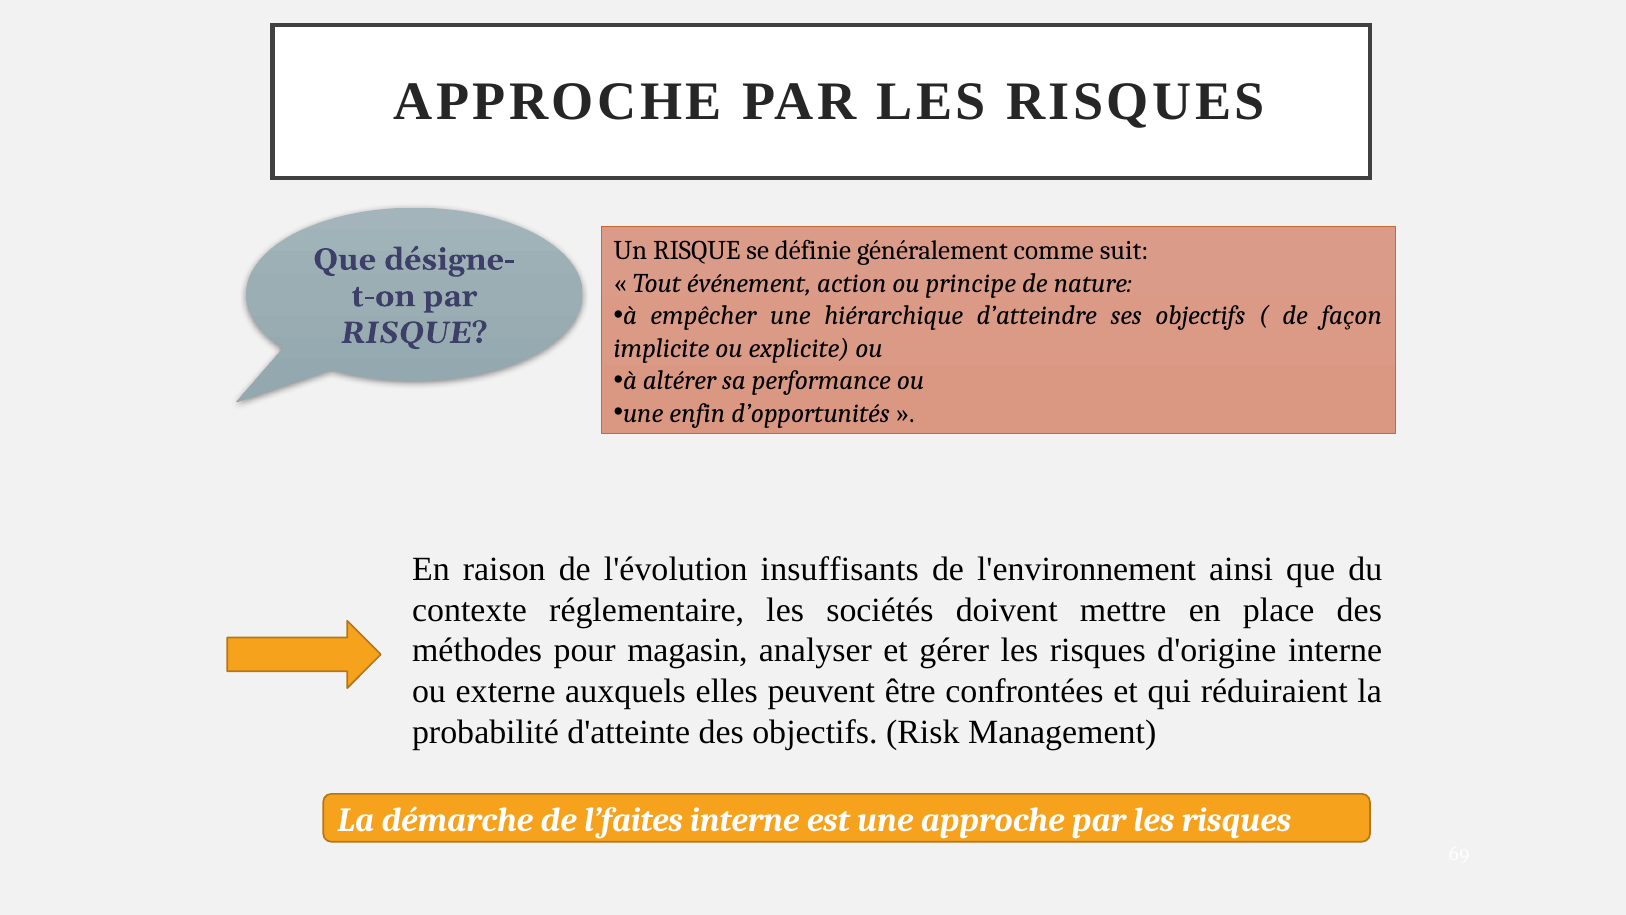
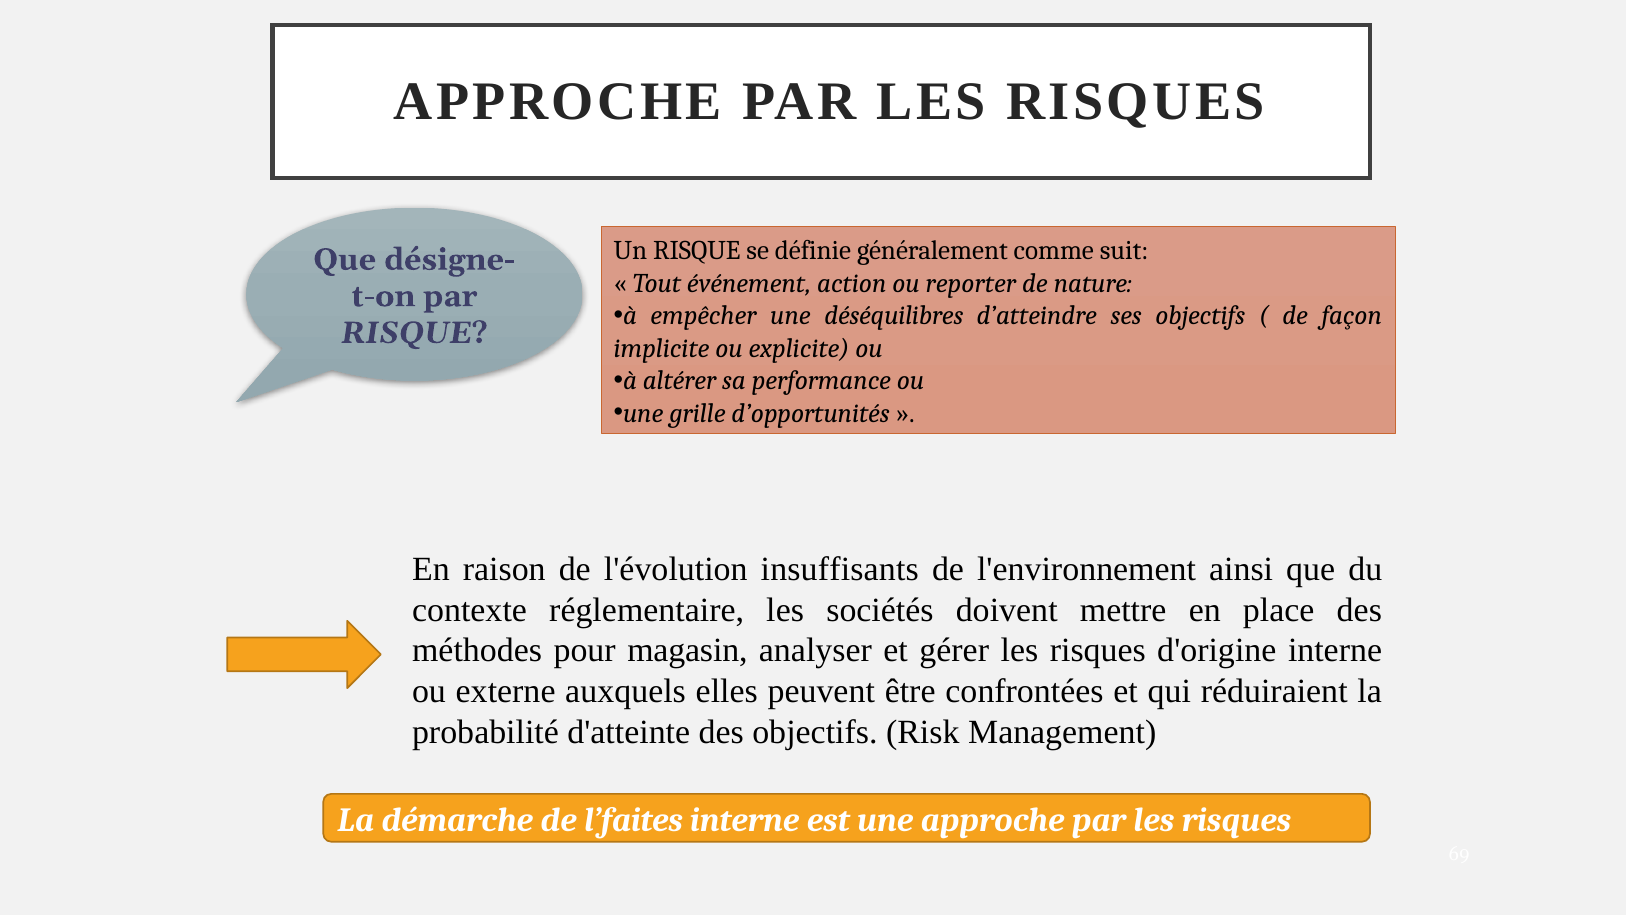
principe: principe -> reporter
hiérarchique: hiérarchique -> déséquilibres
enfin: enfin -> grille
